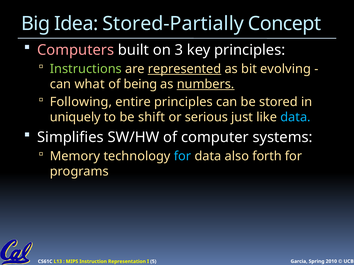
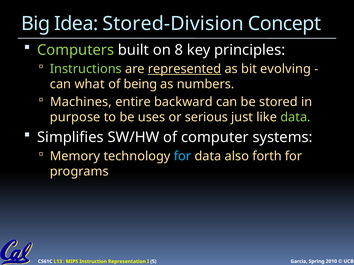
Stored-Partially: Stored-Partially -> Stored-Division
Computers colour: pink -> light green
3: 3 -> 8
numbers underline: present -> none
Following: Following -> Machines
entire principles: principles -> backward
uniquely: uniquely -> purpose
shift: shift -> uses
data at (295, 117) colour: light blue -> light green
